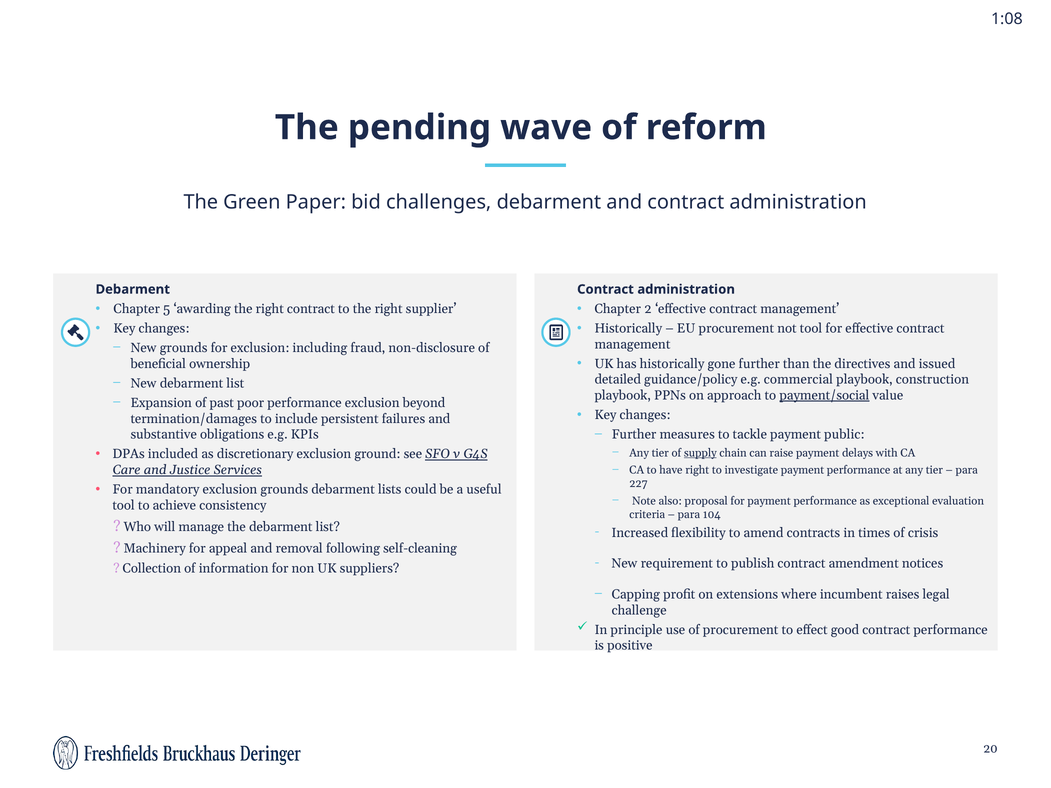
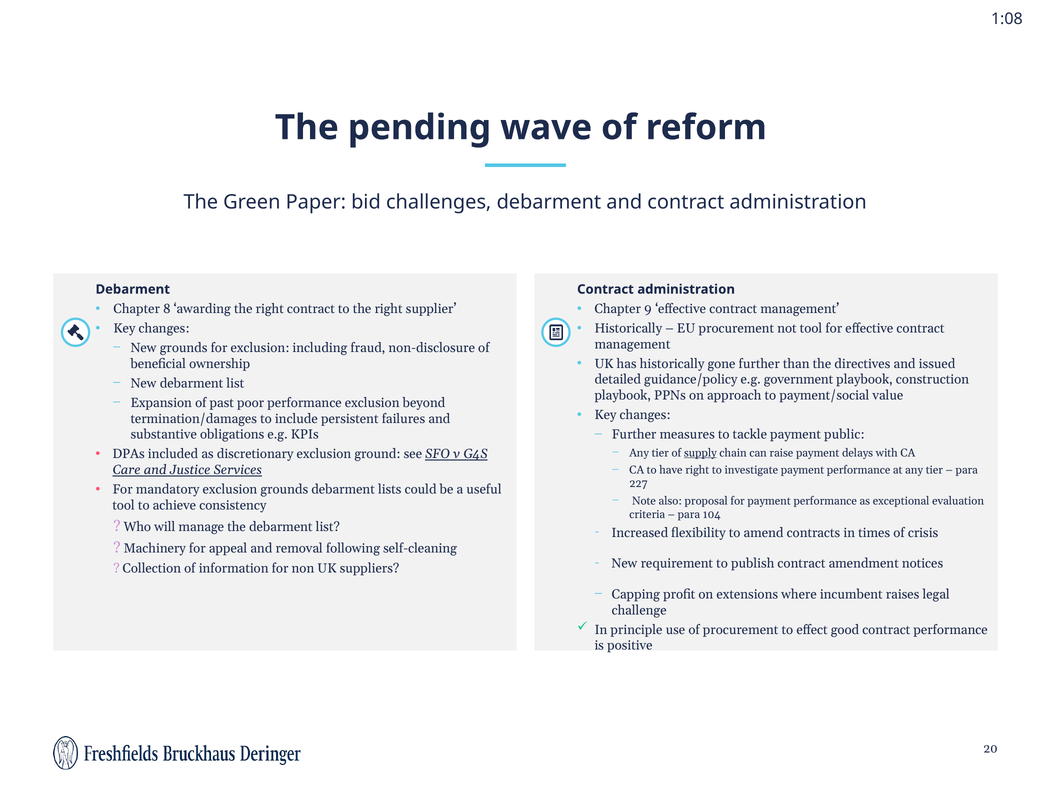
5: 5 -> 8
2: 2 -> 9
commercial: commercial -> government
payment/social underline: present -> none
